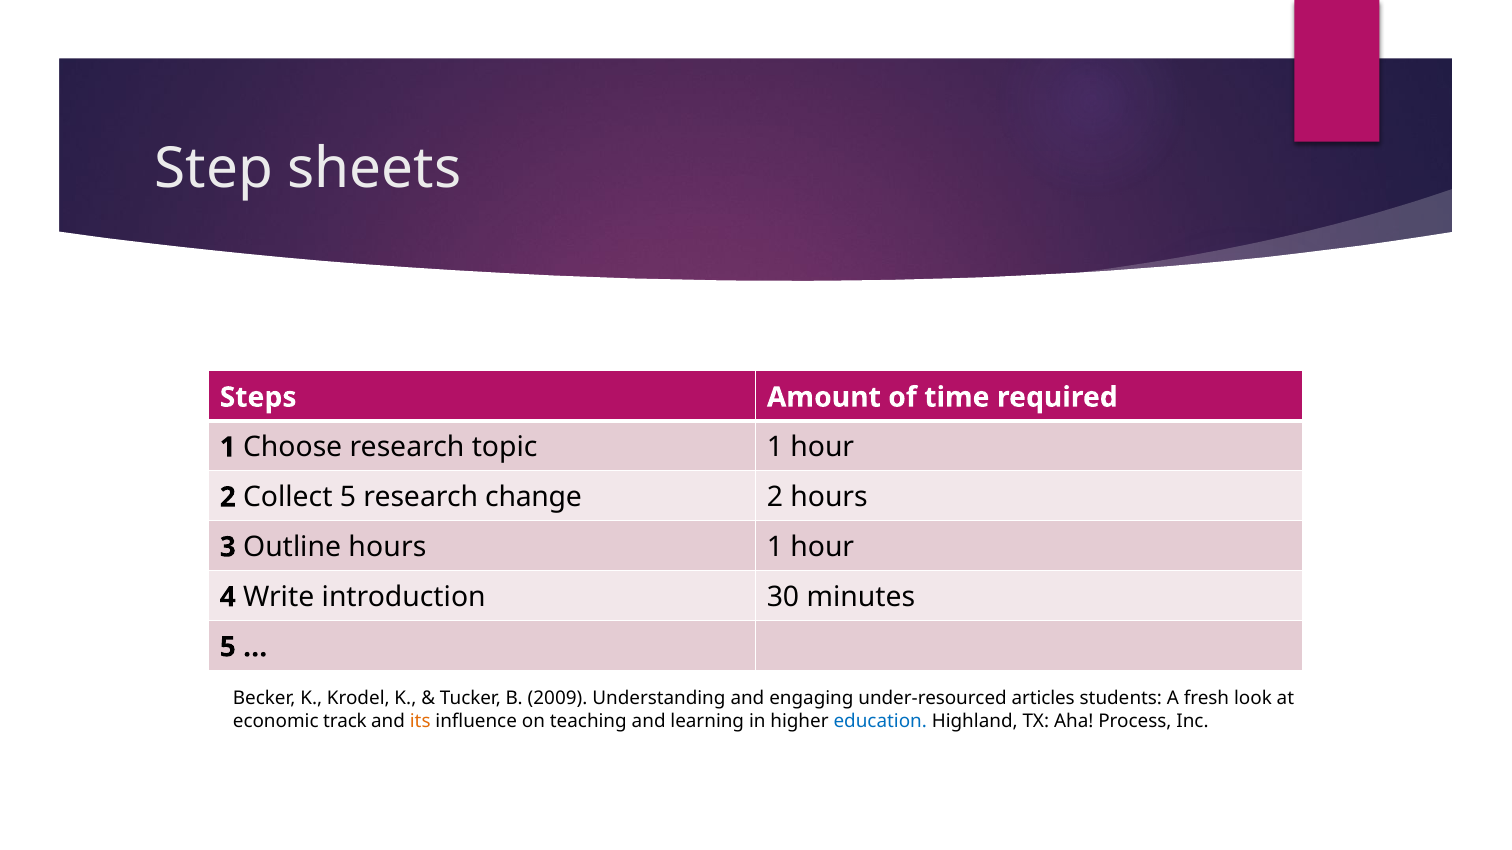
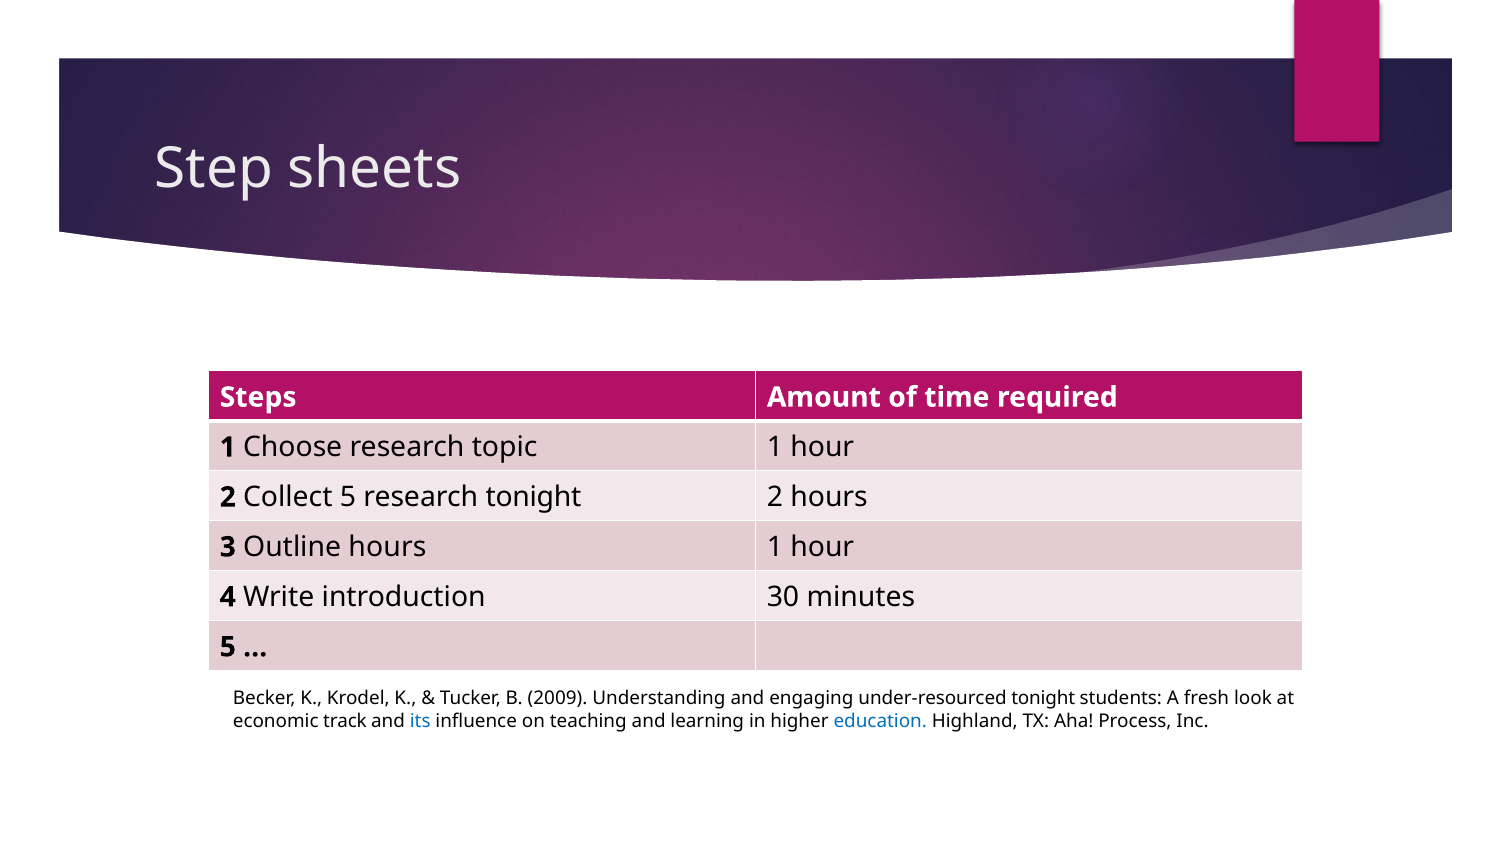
research change: change -> tonight
under-resourced articles: articles -> tonight
its colour: orange -> blue
